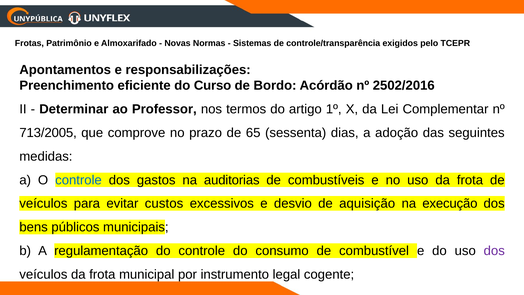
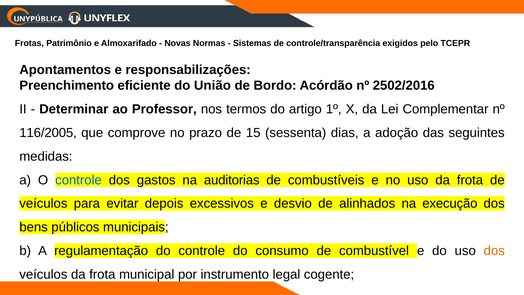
Curso: Curso -> União
713/2005: 713/2005 -> 116/2005
65: 65 -> 15
custos: custos -> depois
aquisição: aquisição -> alinhados
dos at (494, 251) colour: purple -> orange
